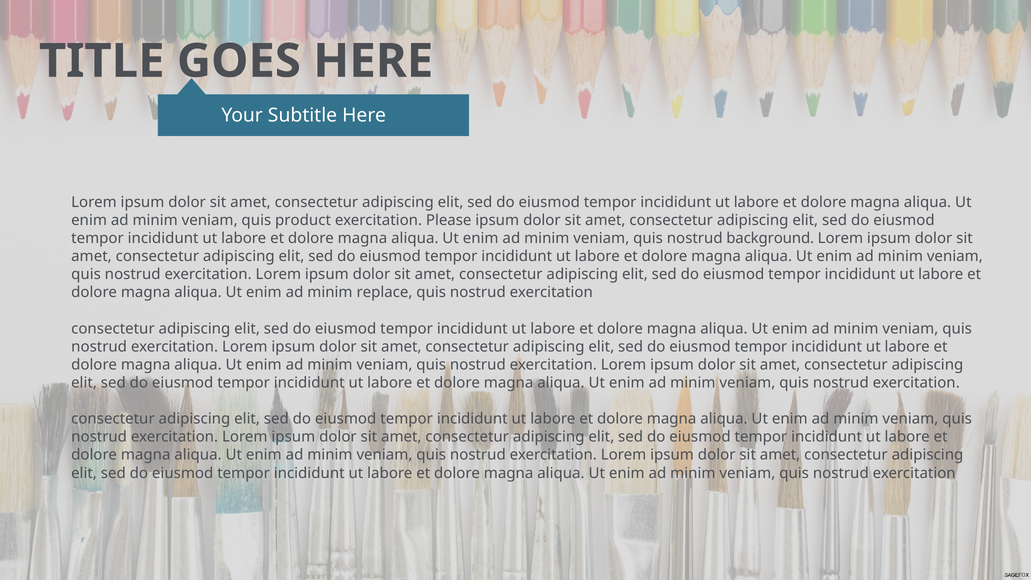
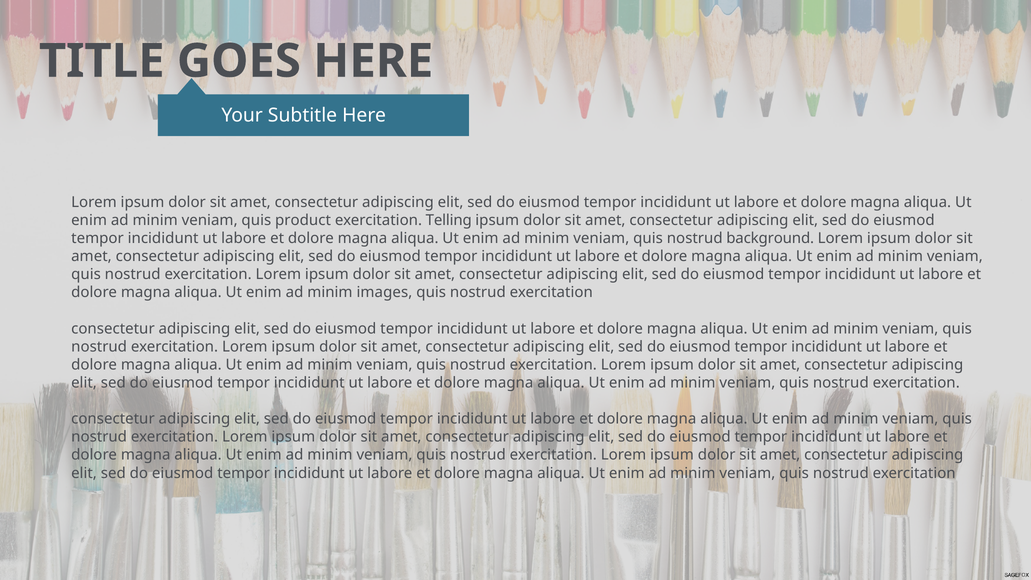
Please: Please -> Telling
replace: replace -> images
